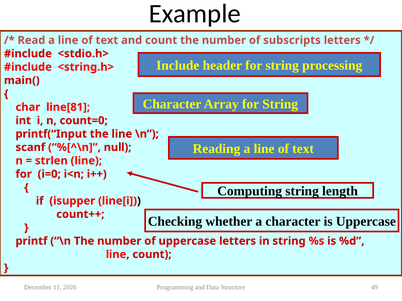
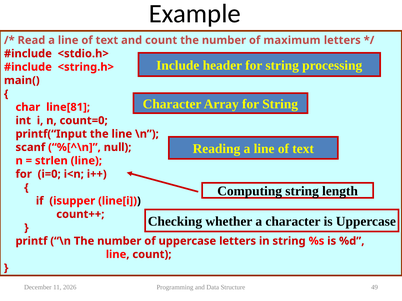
subscripts: subscripts -> maximum
